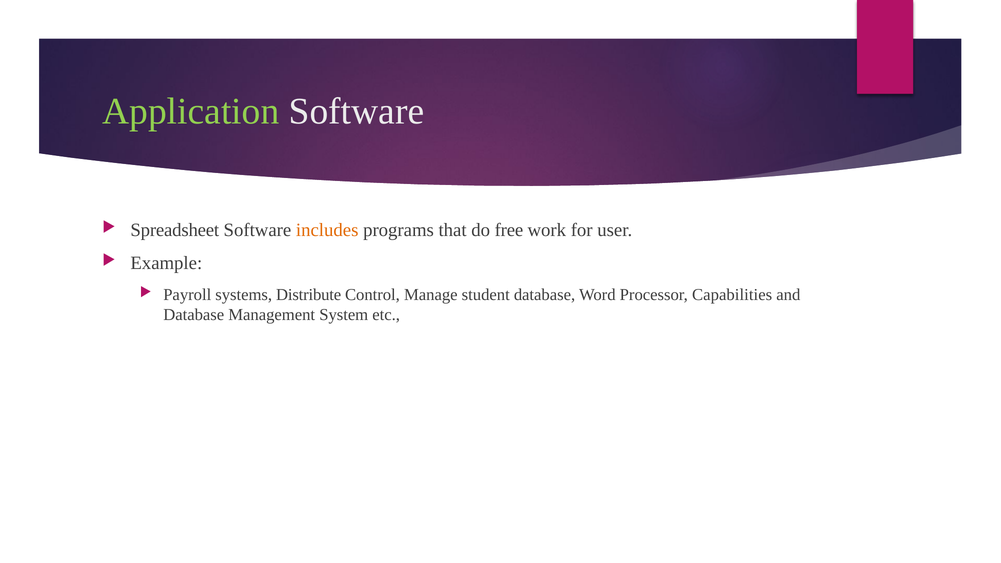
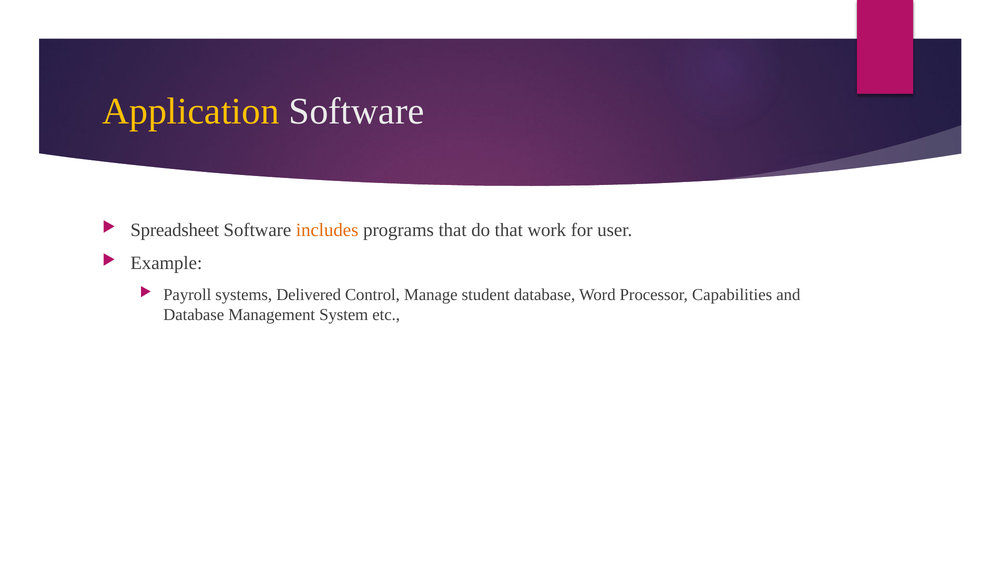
Application colour: light green -> yellow
do free: free -> that
Distribute: Distribute -> Delivered
